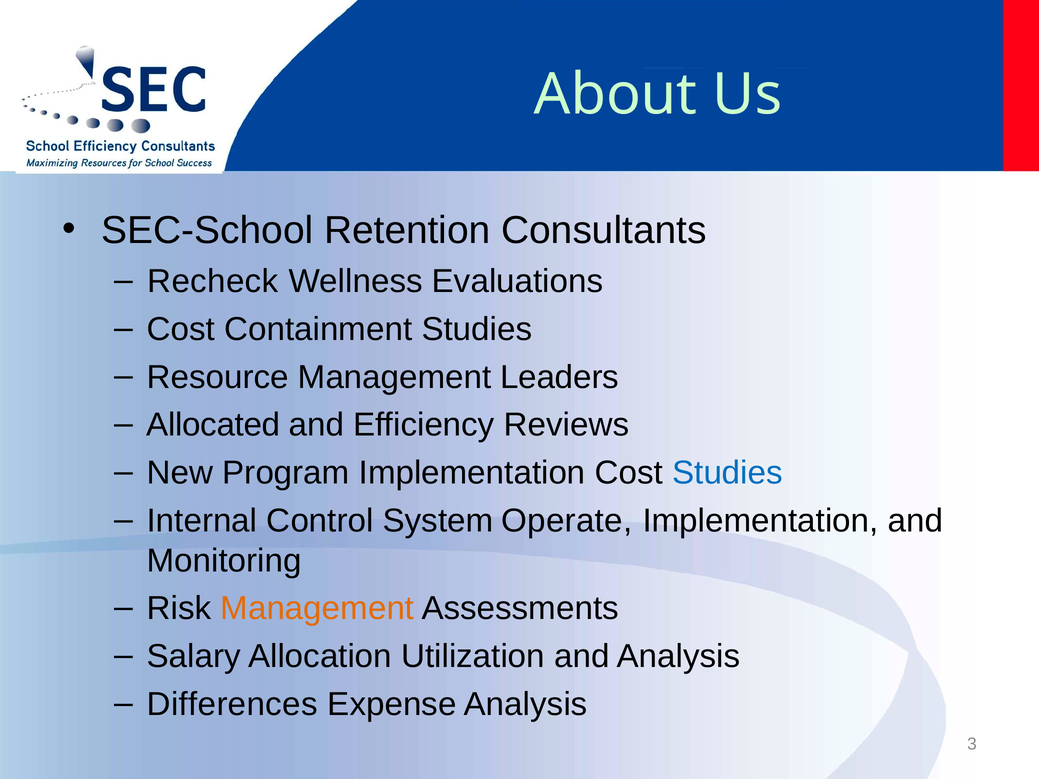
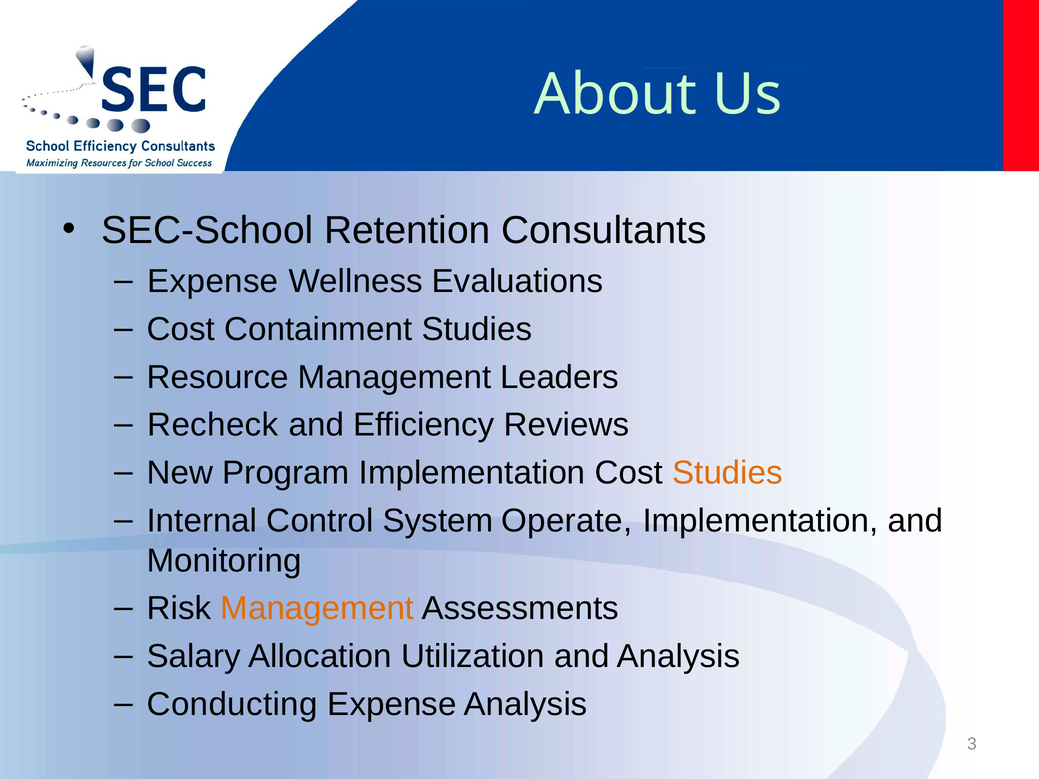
Recheck at (213, 281): Recheck -> Expense
Allocated: Allocated -> Recheck
Studies at (728, 473) colour: blue -> orange
Differences: Differences -> Conducting
